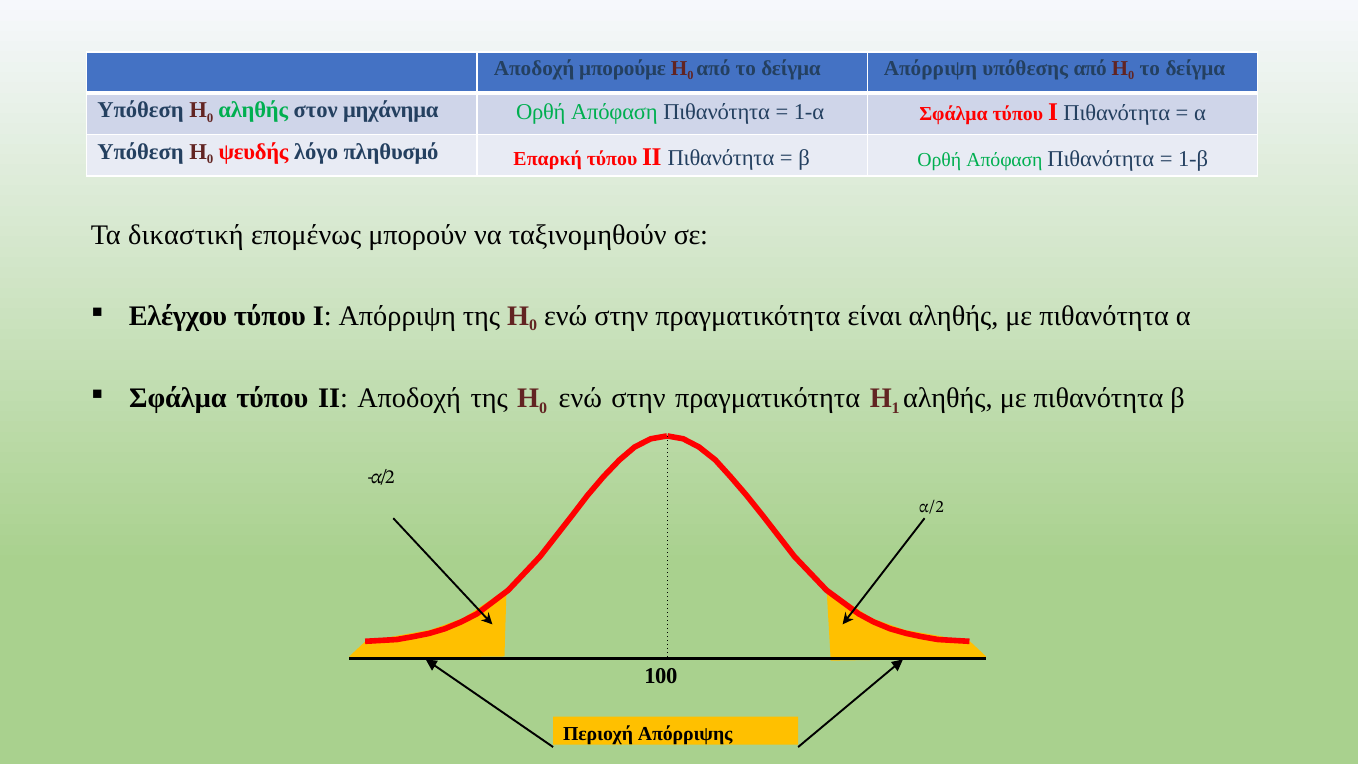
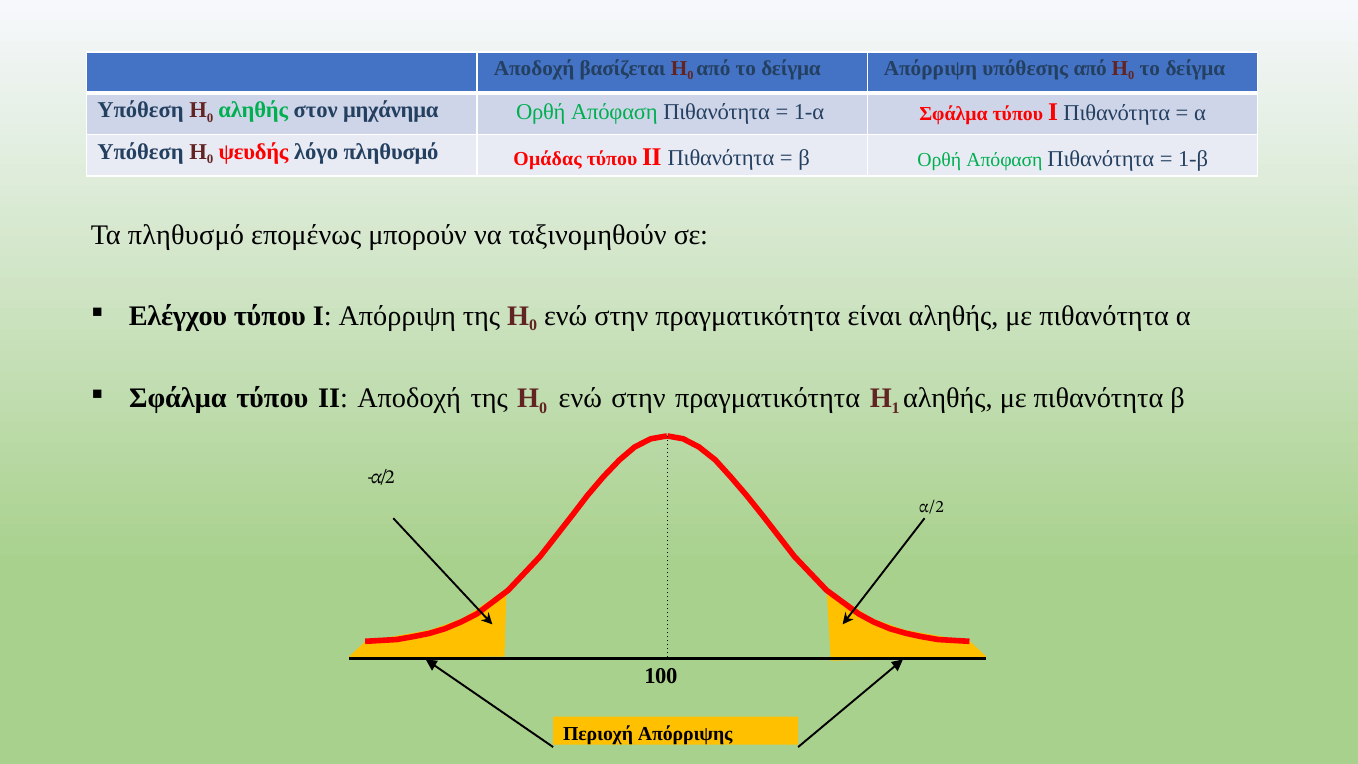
μπορούμε: μπορούμε -> βασίζεται
Επαρκή: Επαρκή -> Ομάδας
Τα δικαστική: δικαστική -> πληθυσμό
